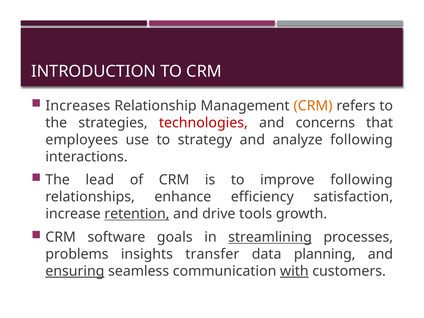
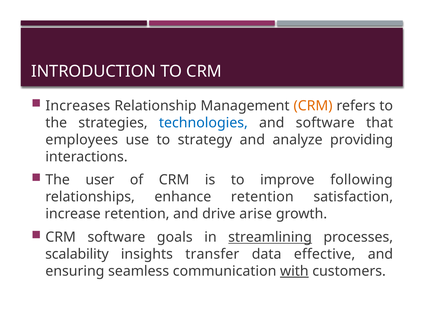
technologies colour: red -> blue
and concerns: concerns -> software
analyze following: following -> providing
lead: lead -> user
enhance efficiency: efficiency -> retention
retention at (137, 214) underline: present -> none
tools: tools -> arise
problems: problems -> scalability
planning: planning -> effective
ensuring underline: present -> none
